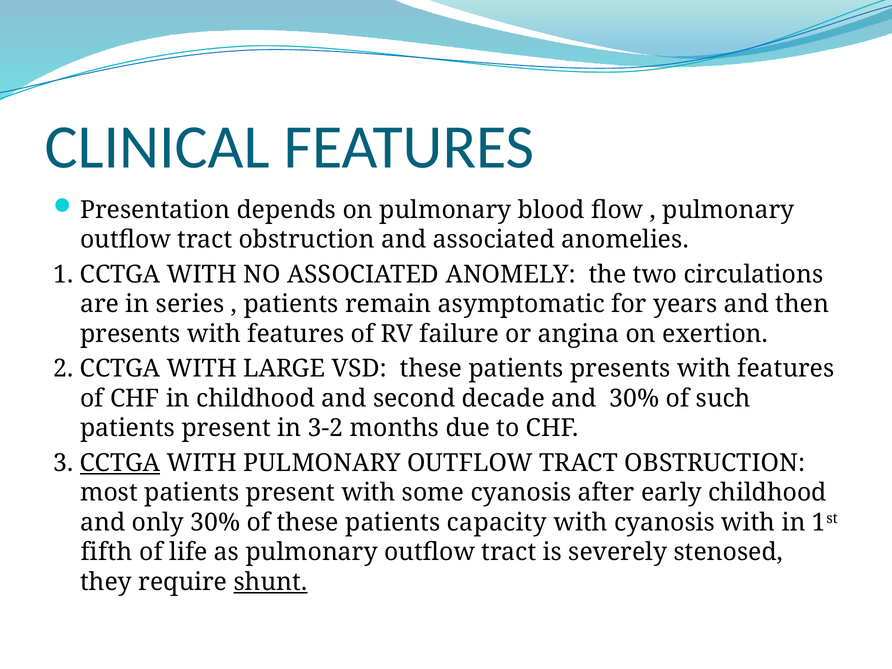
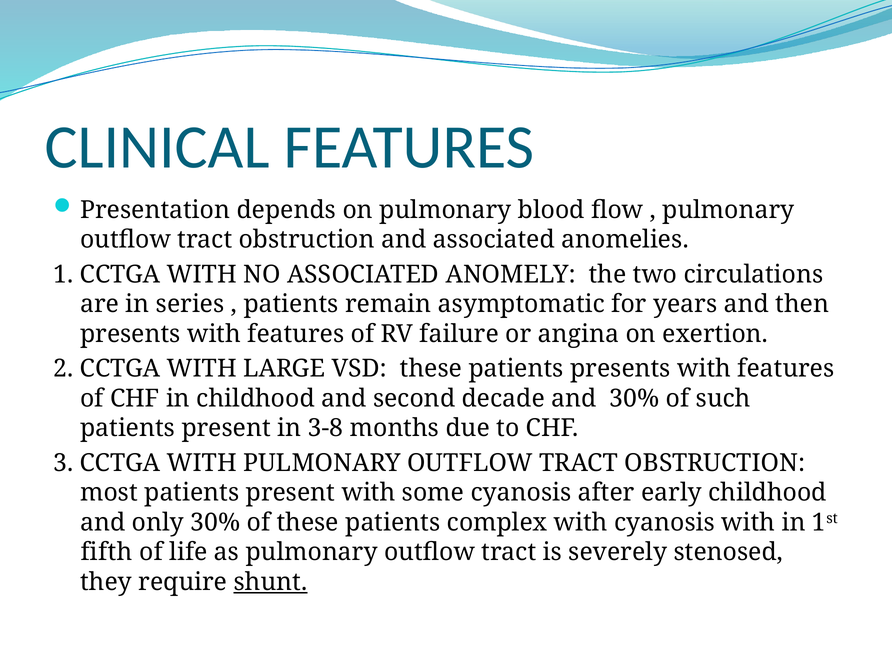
3-2: 3-2 -> 3-8
CCTGA at (120, 463) underline: present -> none
capacity: capacity -> complex
